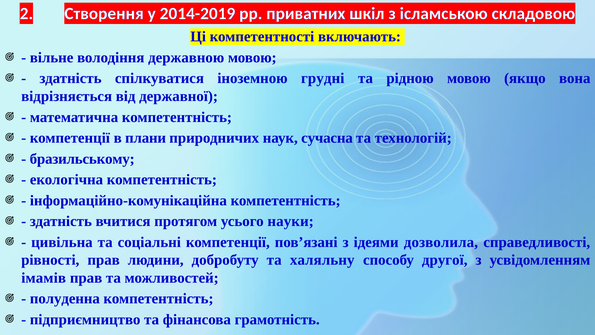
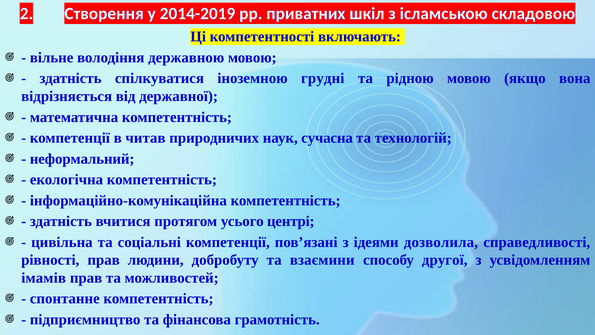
плани: плани -> читав
бразильському: бразильському -> неформальний
науки: науки -> центрі
халяльну: халяльну -> взаємини
полуденна: полуденна -> спонтанне
